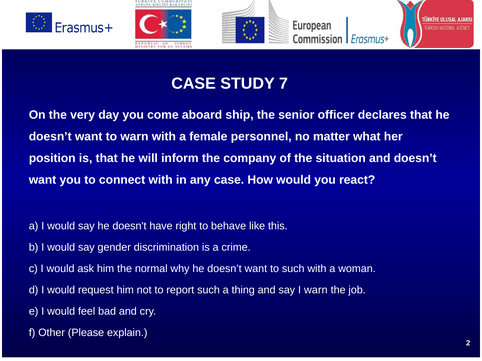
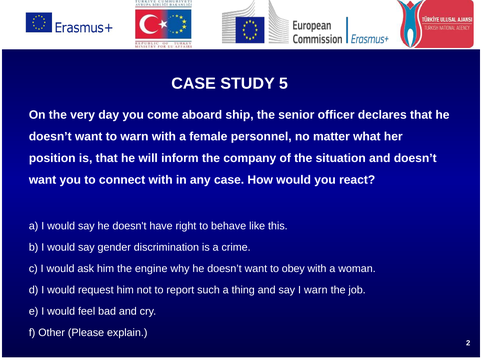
7: 7 -> 5
normal: normal -> engine
to such: such -> obey
